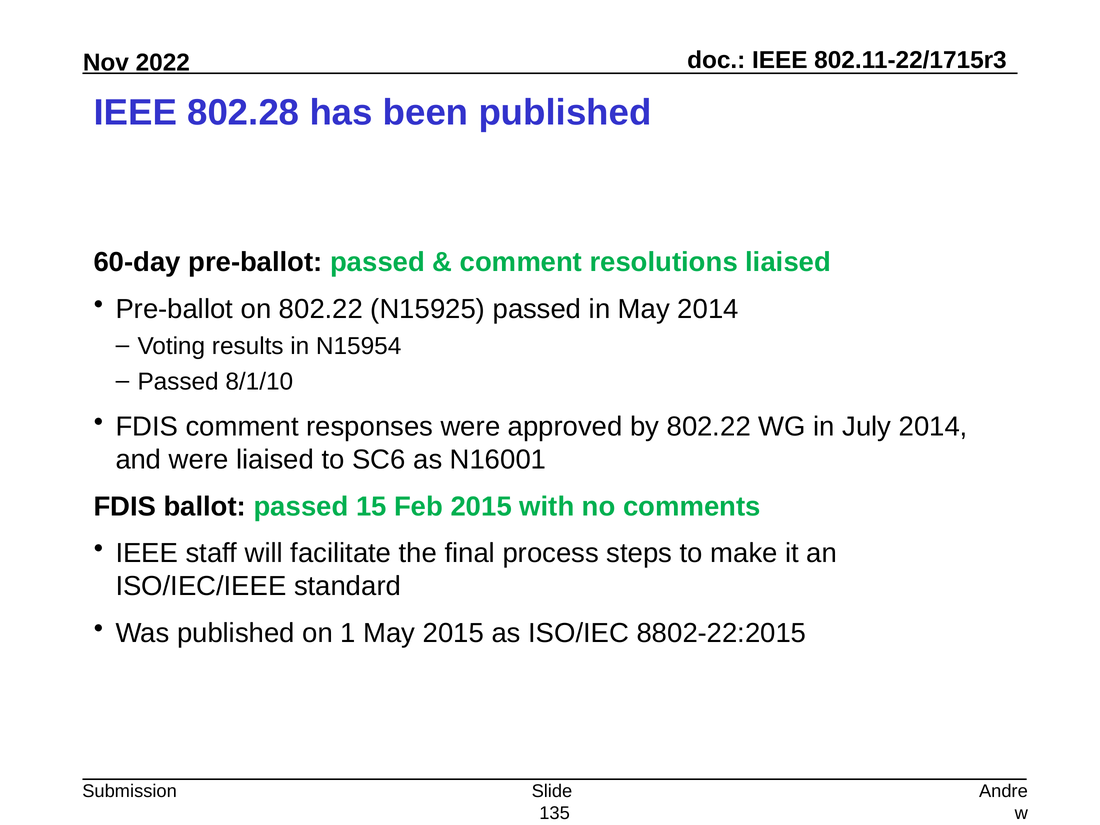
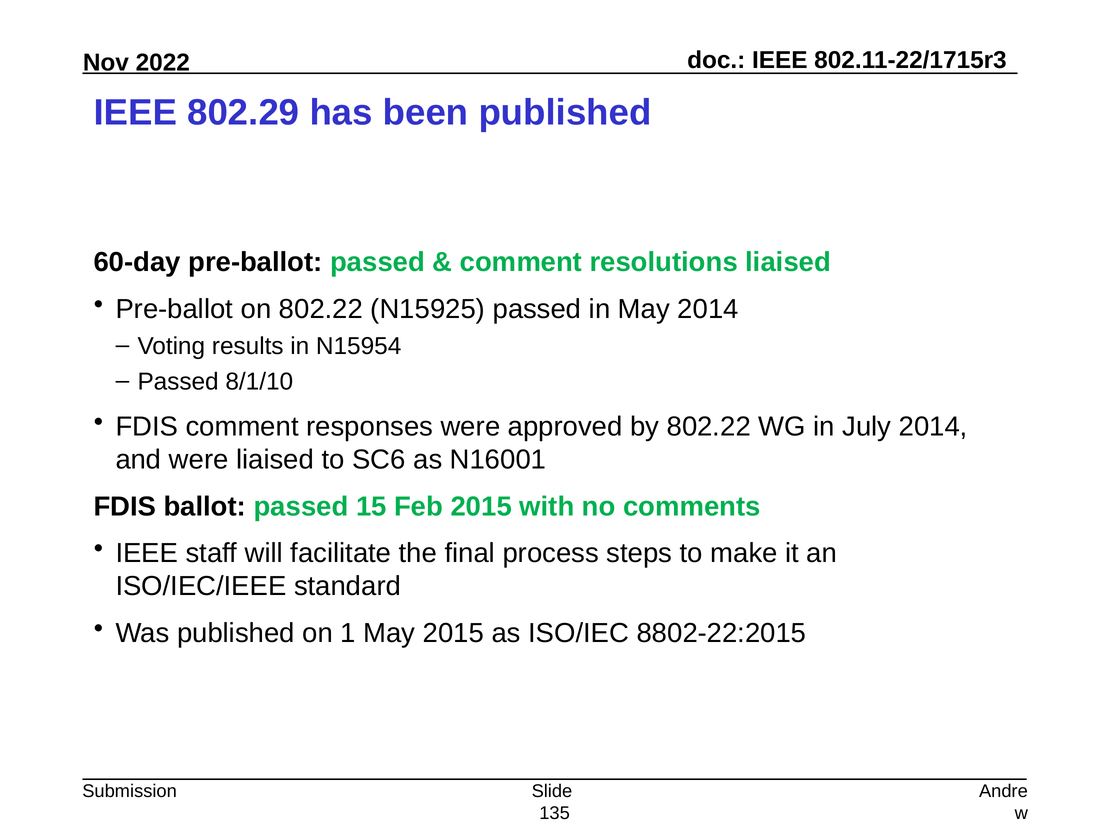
802.28: 802.28 -> 802.29
